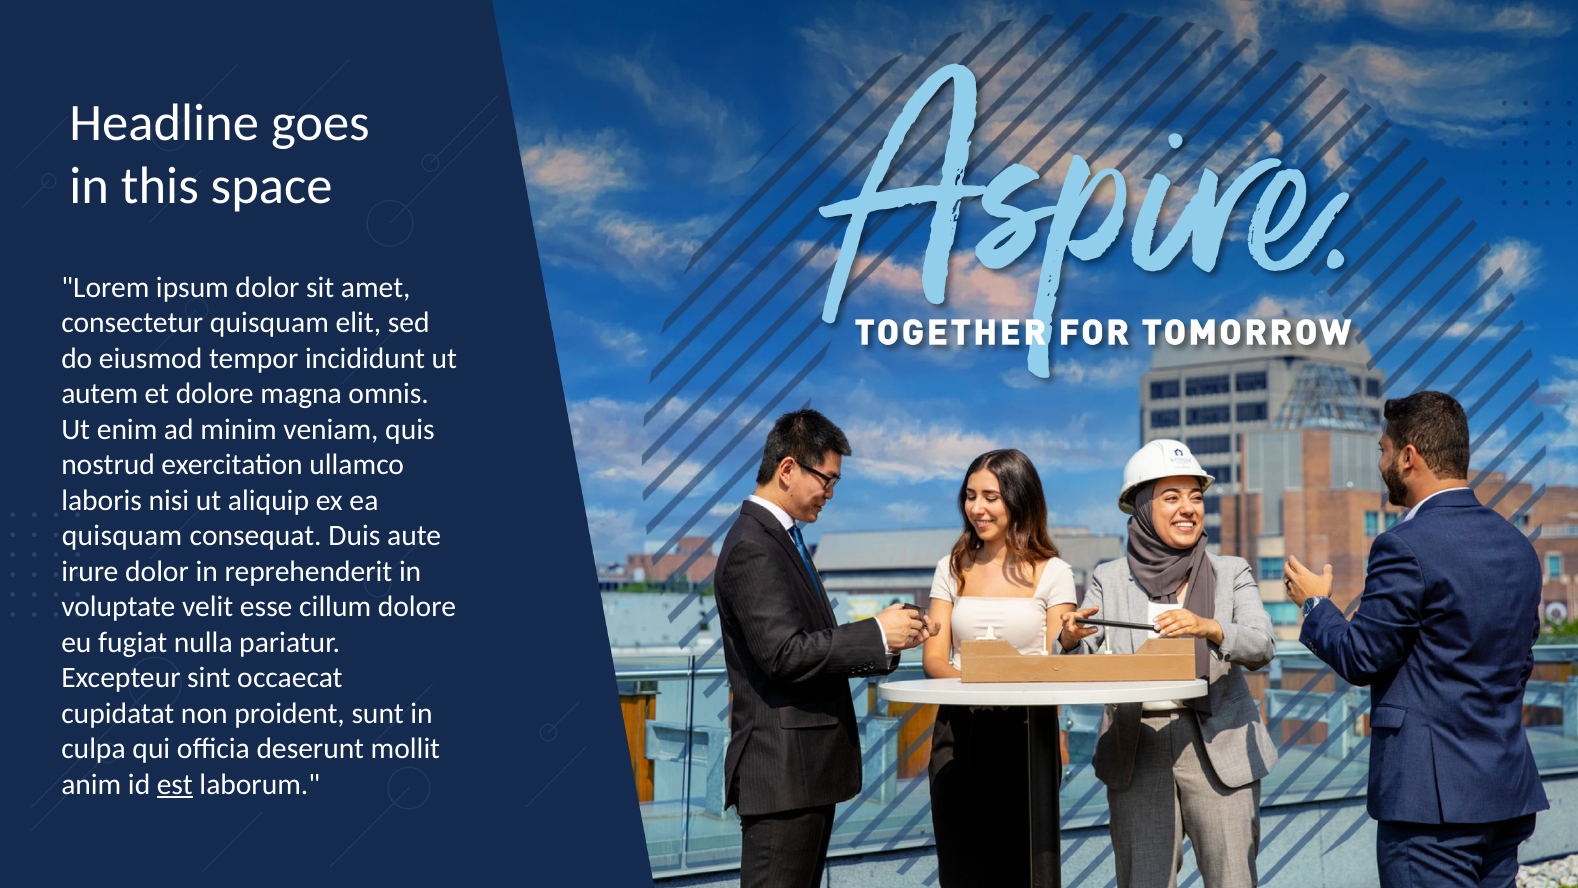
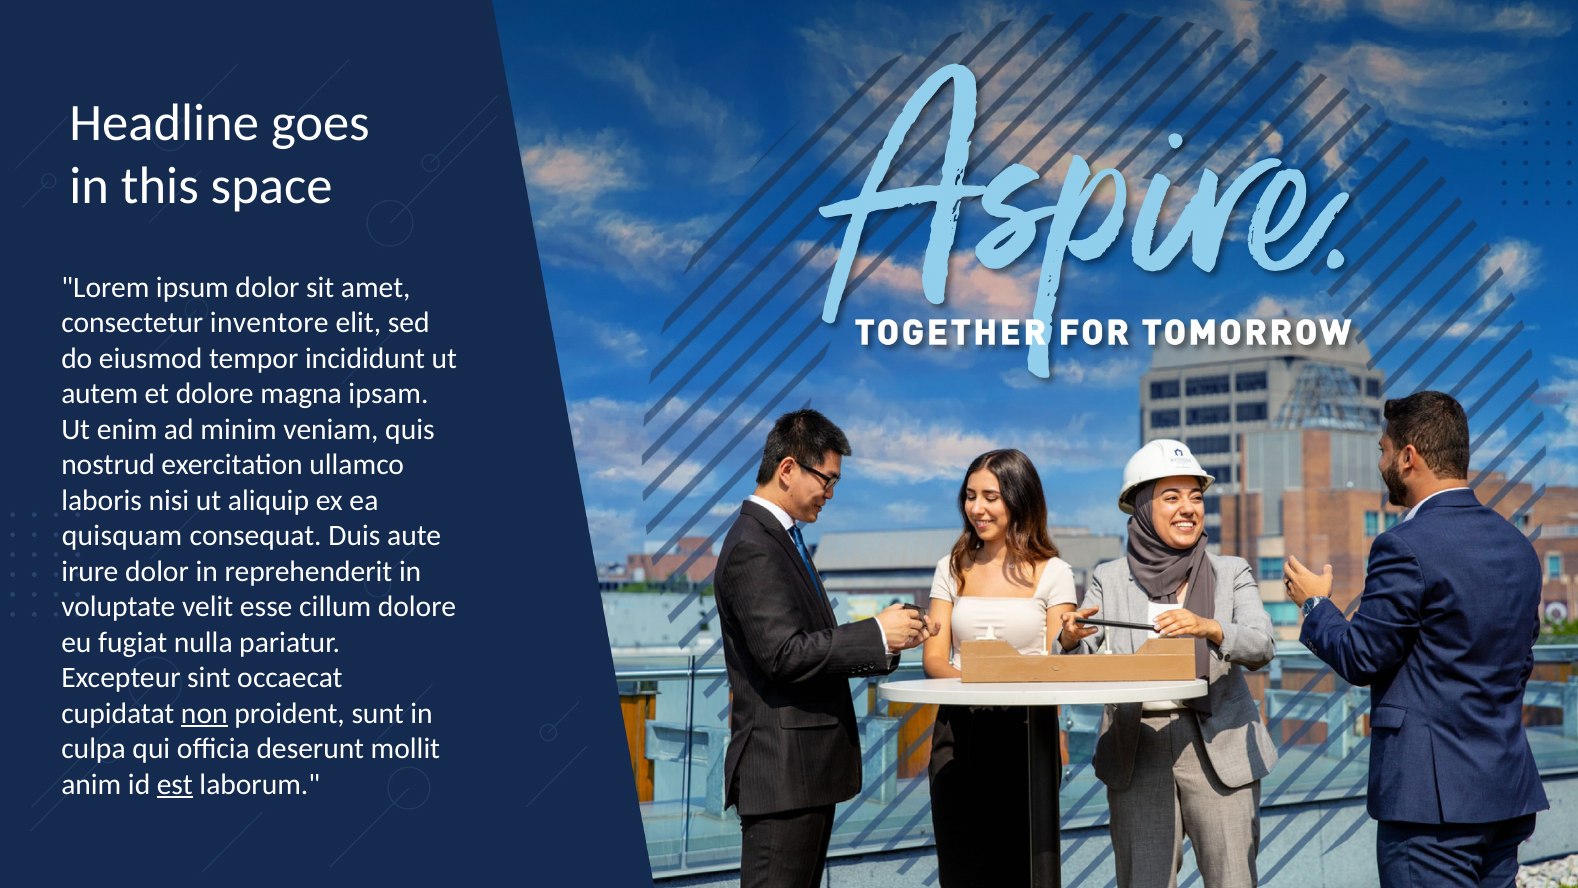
consectetur quisquam: quisquam -> inventore
omnis: omnis -> ipsam
non underline: none -> present
